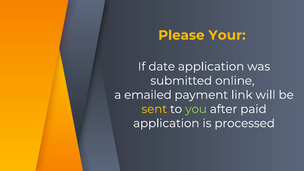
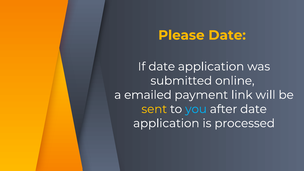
Please Your: Your -> Date
you colour: light green -> light blue
after paid: paid -> date
